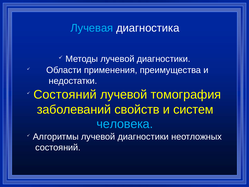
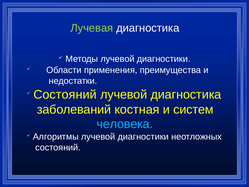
Лучевая colour: light blue -> light green
лучевой томография: томография -> диагностика
свойств: свойств -> костная
